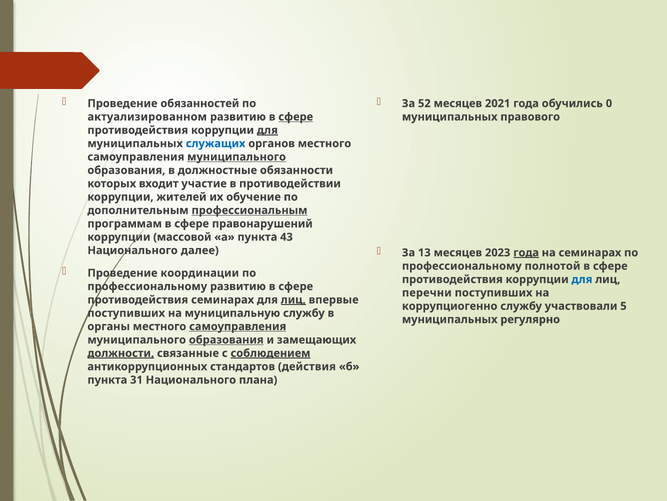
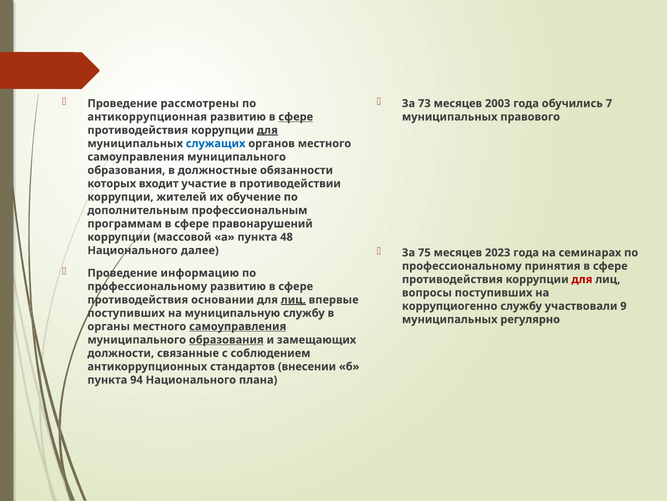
обязанностей: обязанностей -> рассмотрены
52: 52 -> 73
2021: 2021 -> 2003
0: 0 -> 7
актуализированном: актуализированном -> антикоррупционная
муниципального at (237, 157) underline: present -> none
профессиональным underline: present -> none
43: 43 -> 48
13: 13 -> 75
года at (526, 252) underline: present -> none
полнотой: полнотой -> принятия
координации: координации -> информацию
для at (582, 279) colour: blue -> red
перечни: перечни -> вопросы
противодействия семинарах: семинарах -> основании
5: 5 -> 9
должности underline: present -> none
соблюдением underline: present -> none
действия: действия -> внесении
31: 31 -> 94
